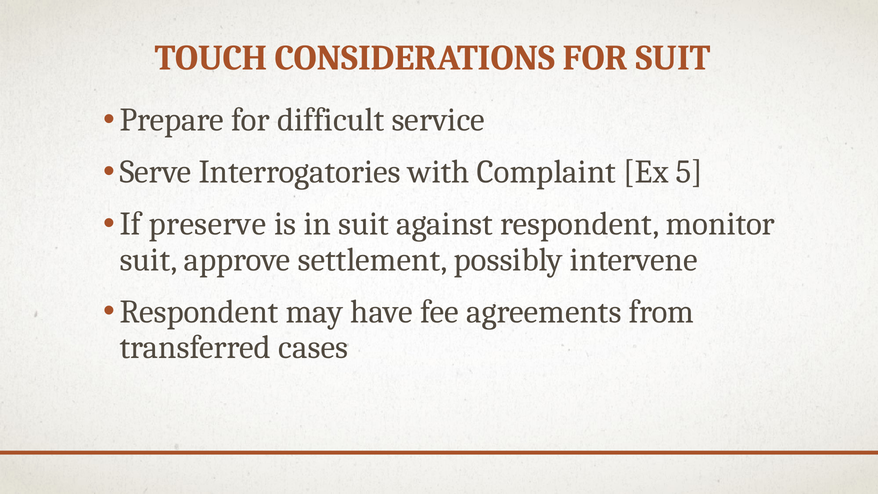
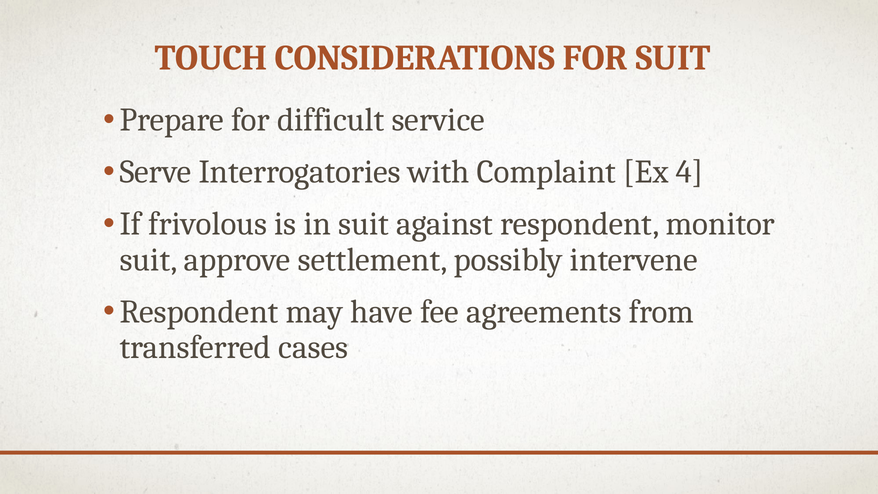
5: 5 -> 4
preserve: preserve -> frivolous
